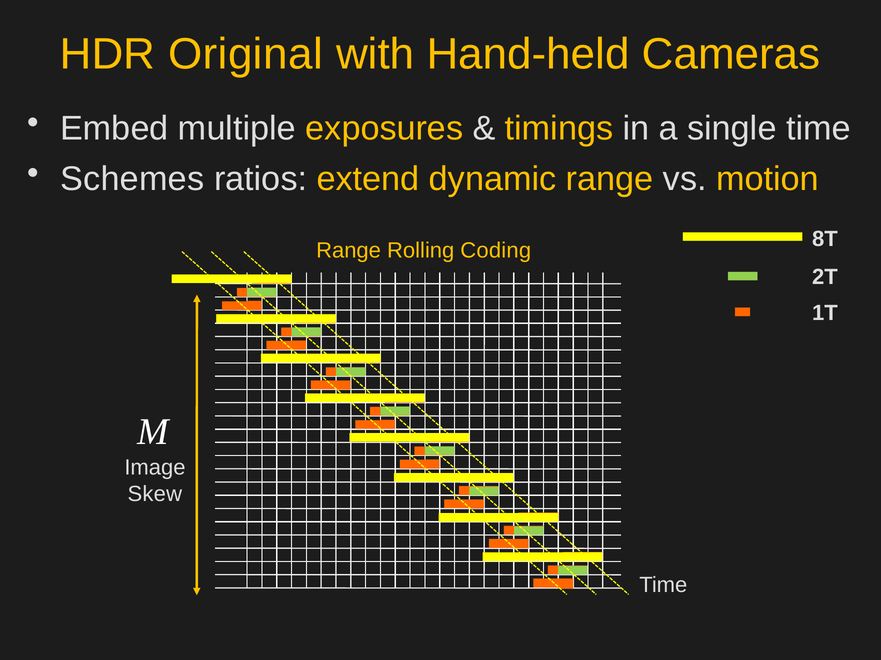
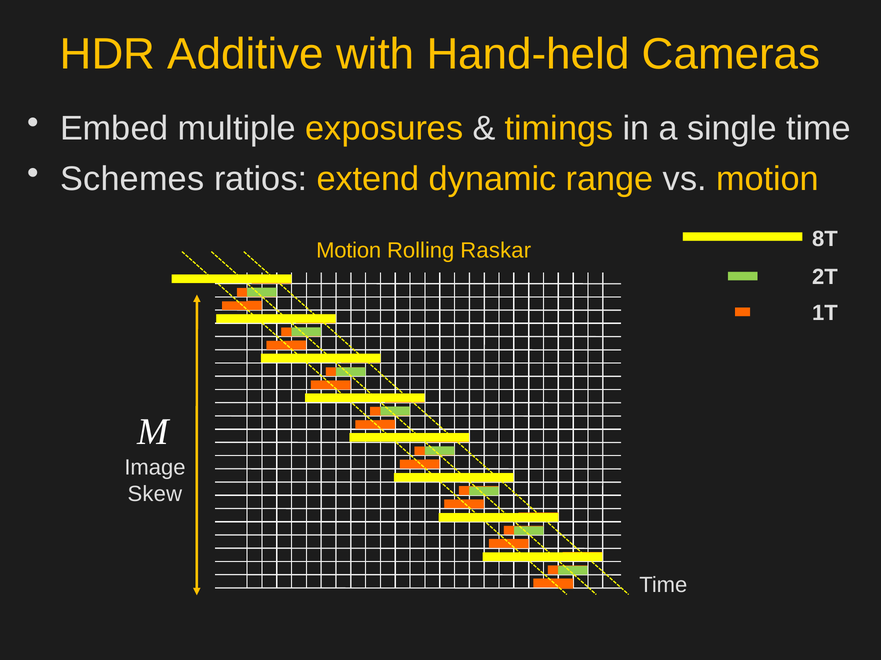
Original: Original -> Additive
Range at (349, 251): Range -> Motion
Coding: Coding -> Raskar
